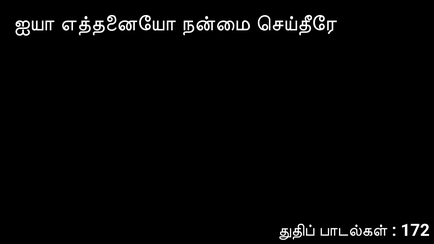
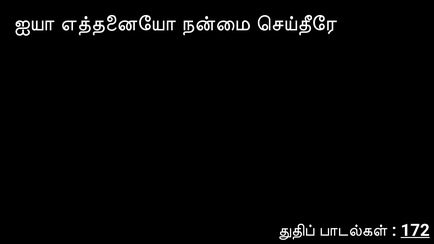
172 underline: none -> present
